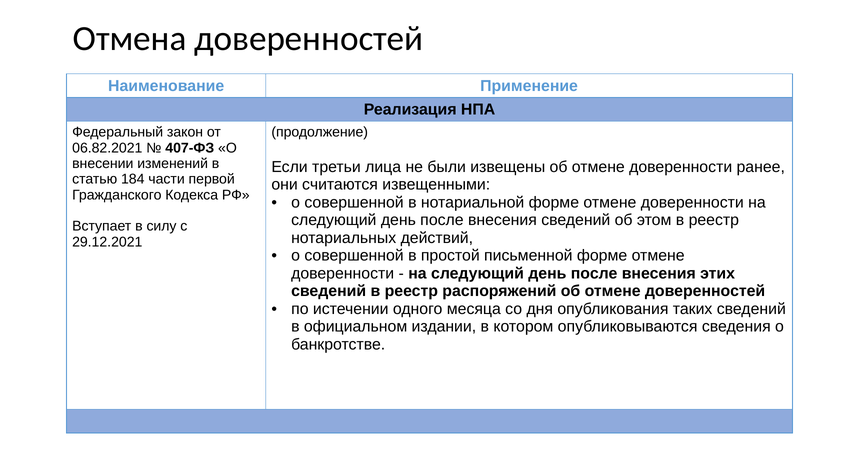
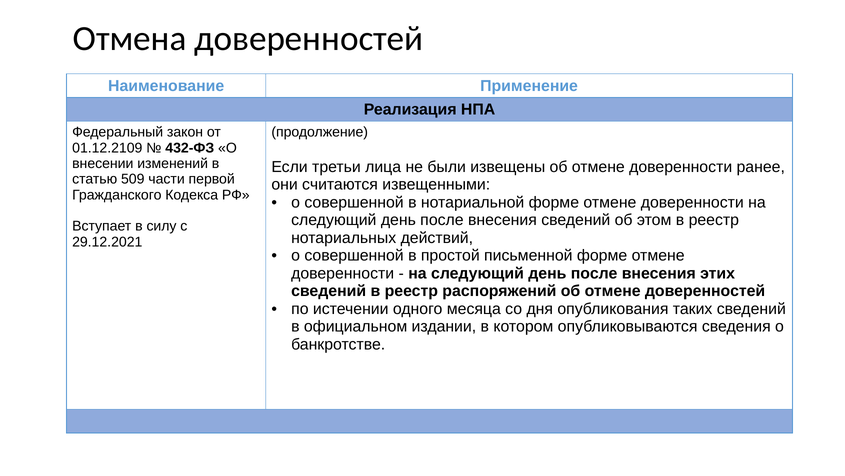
06.82.2021: 06.82.2021 -> 01.12.2109
407-ФЗ: 407-ФЗ -> 432-ФЗ
184: 184 -> 509
